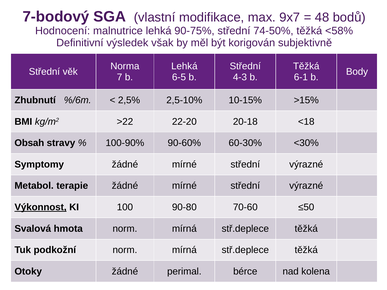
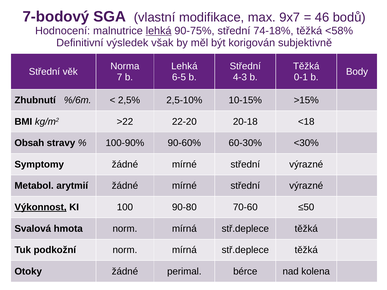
48: 48 -> 46
lehká at (159, 31) underline: none -> present
74-50%: 74-50% -> 74-18%
6-1: 6-1 -> 0-1
terapie: terapie -> arytmií
